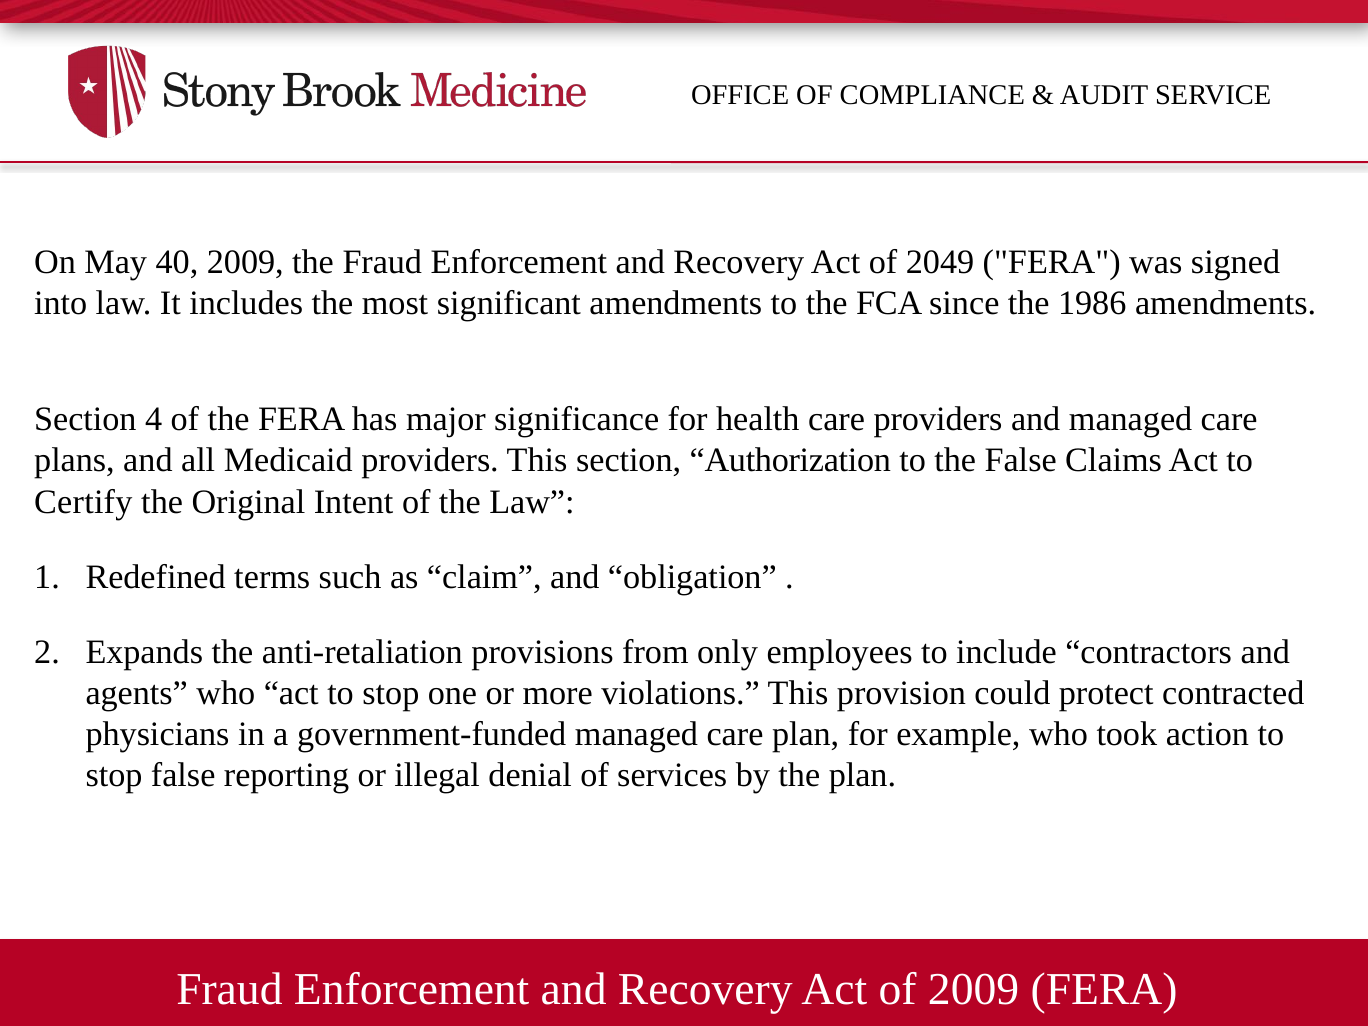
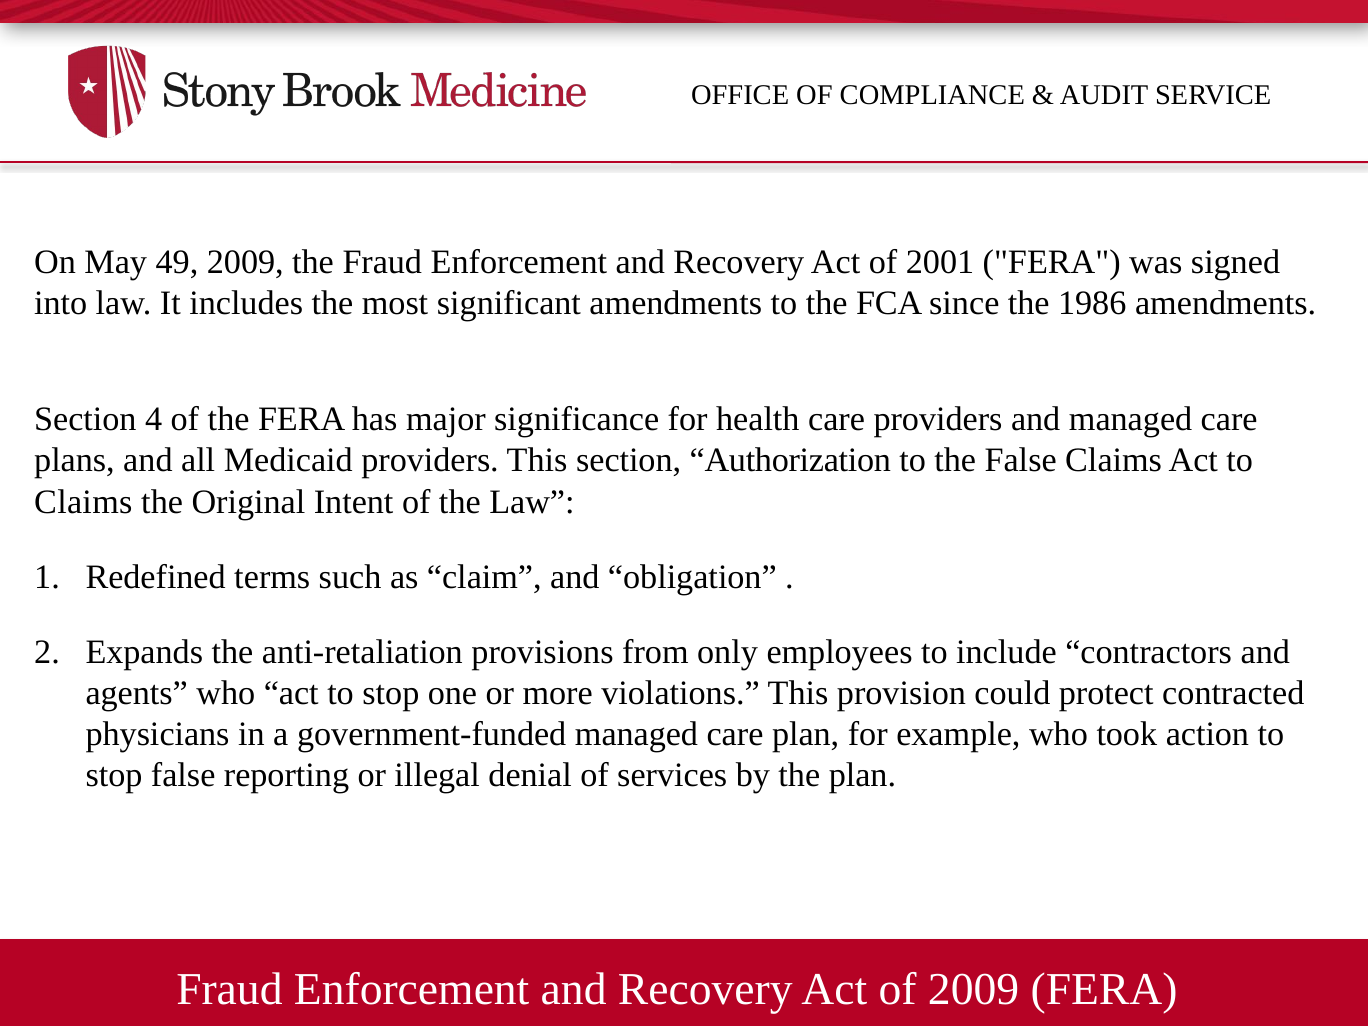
40: 40 -> 49
2049: 2049 -> 2001
Certify at (83, 502): Certify -> Claims
